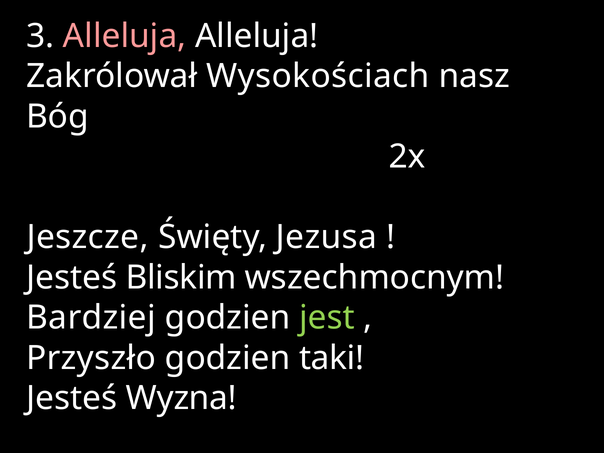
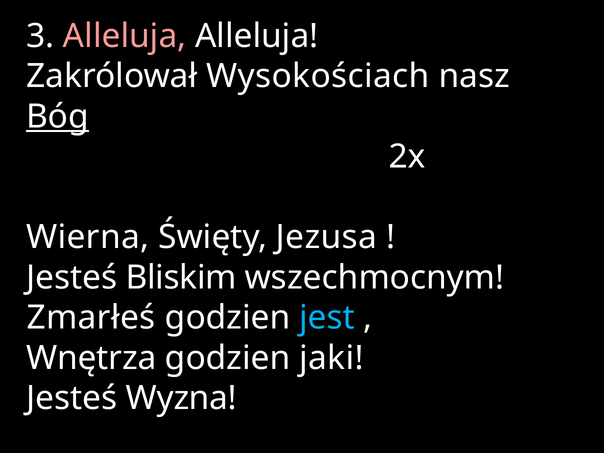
Bóg underline: none -> present
Jeszcze: Jeszcze -> Wierna
Bardziej: Bardziej -> Zmarłeś
jest colour: light green -> light blue
Przyszło: Przyszło -> Wnętrza
taki: taki -> jaki
